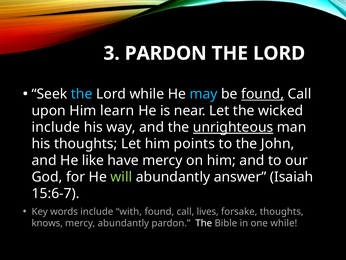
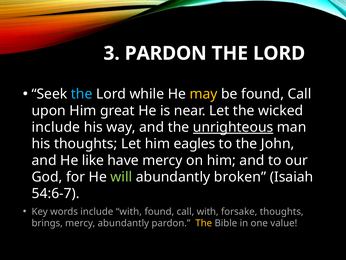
may colour: light blue -> yellow
found at (263, 94) underline: present -> none
learn: learn -> great
points: points -> eagles
answer: answer -> broken
15:6-7: 15:6-7 -> 54:6-7
call lives: lives -> with
knows: knows -> brings
The at (204, 223) colour: white -> yellow
one while: while -> value
